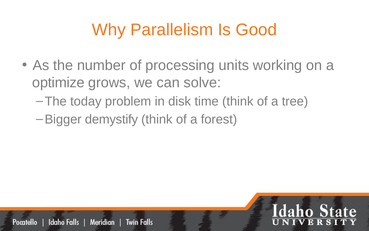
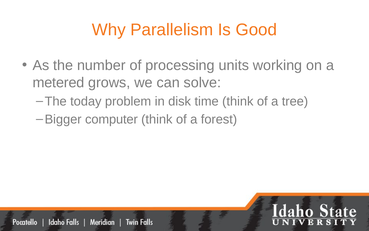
optimize: optimize -> metered
demystify: demystify -> computer
